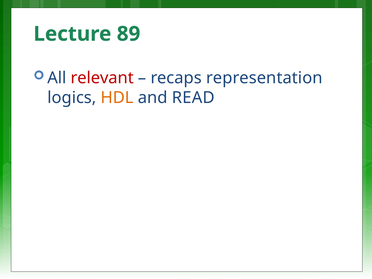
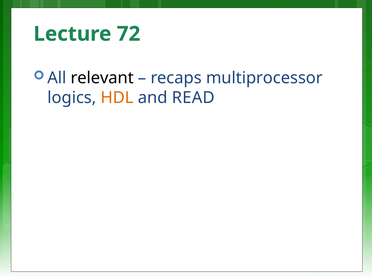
89: 89 -> 72
relevant colour: red -> black
representation: representation -> multiprocessor
